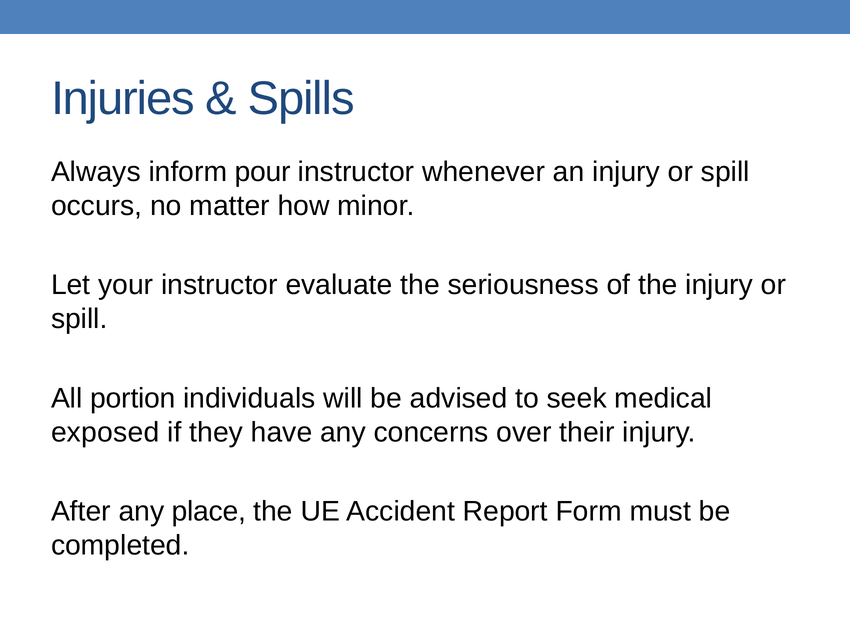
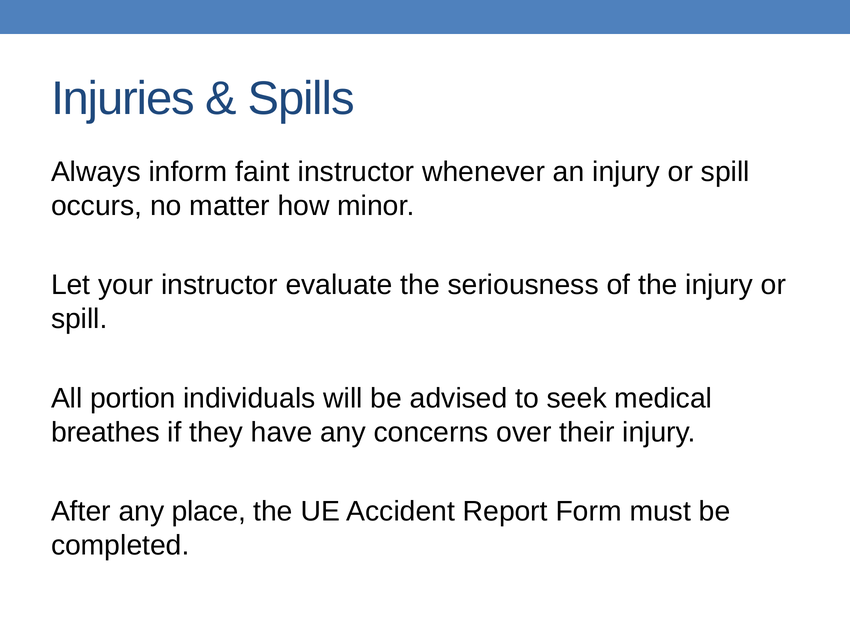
pour: pour -> faint
exposed: exposed -> breathes
